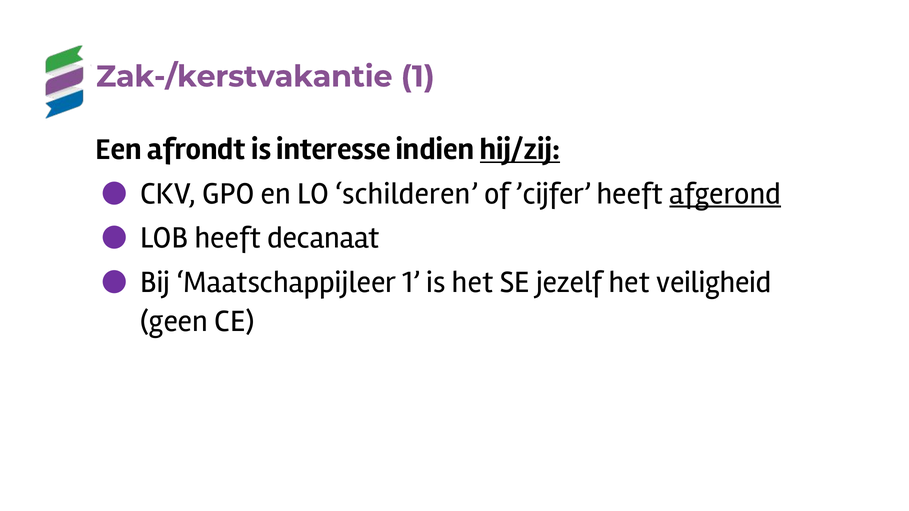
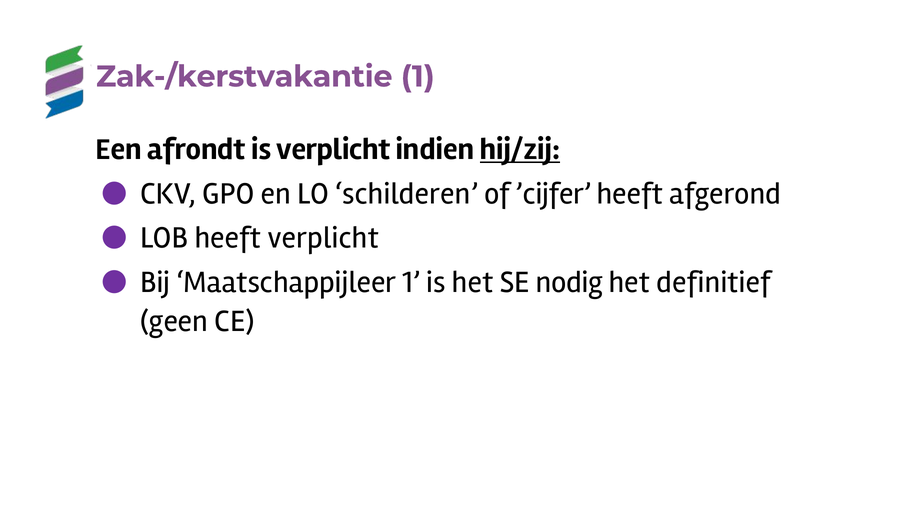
is interesse: interesse -> verplicht
afgerond underline: present -> none
heeft decanaat: decanaat -> verplicht
jezelf: jezelf -> nodig
veiligheid: veiligheid -> definitief
